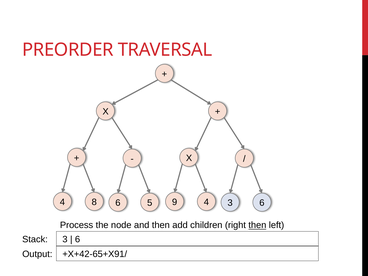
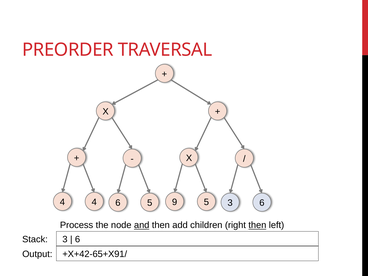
4 8: 8 -> 4
9 4: 4 -> 5
and underline: none -> present
